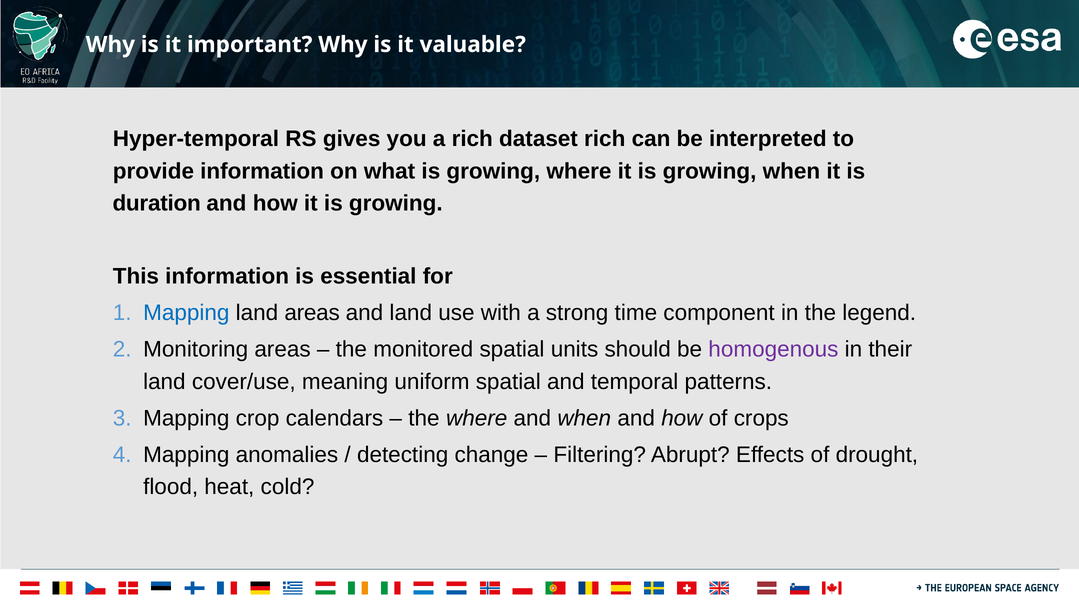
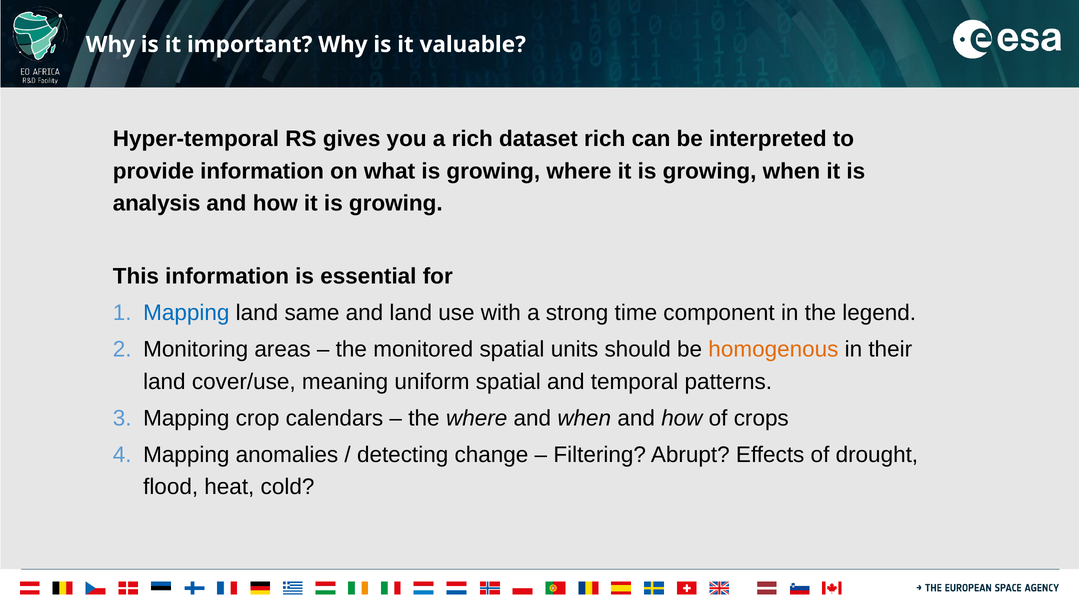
duration: duration -> analysis
land areas: areas -> same
homogenous colour: purple -> orange
